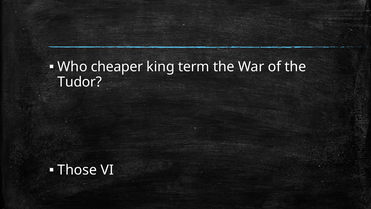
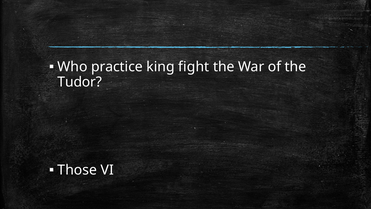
cheaper: cheaper -> practice
term: term -> fight
